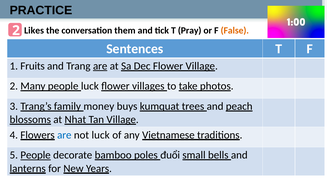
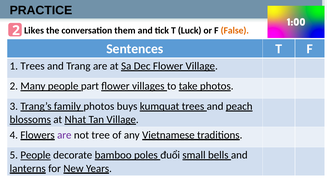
Pray: Pray -> Luck
1 Fruits: Fruits -> Trees
are at (100, 66) underline: present -> none
luck at (90, 86): luck -> part
money at (99, 106): money -> photos
are at (64, 135) colour: blue -> purple
not luck: luck -> tree
